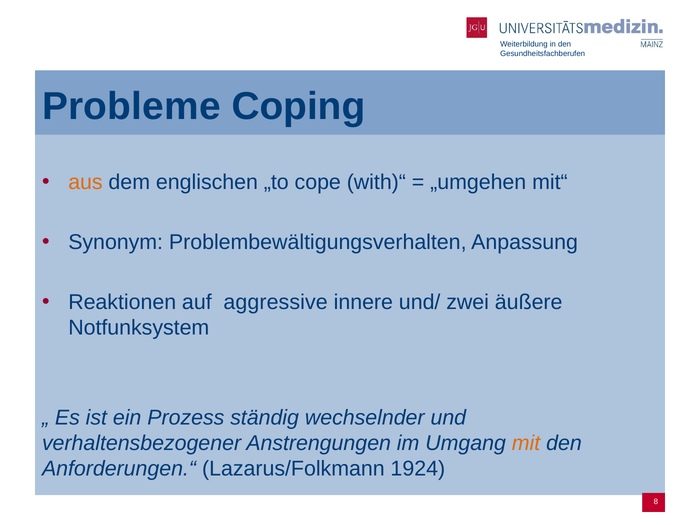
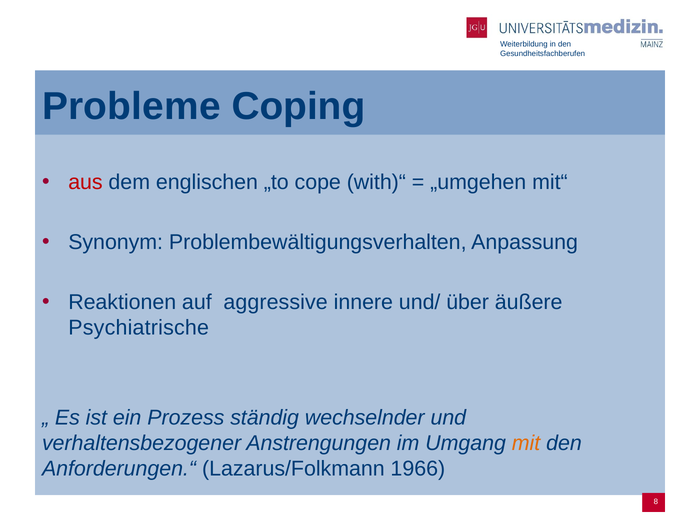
aus colour: orange -> red
zwei: zwei -> über
Notfunksystem: Notfunksystem -> Psychiatrische
1924: 1924 -> 1966
